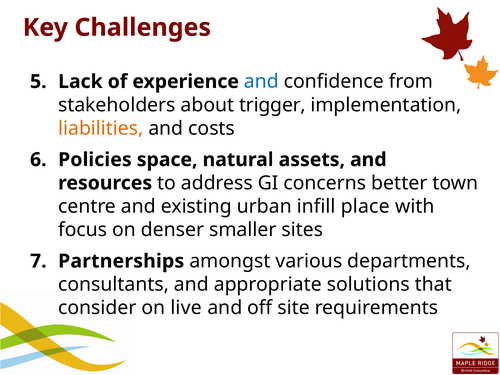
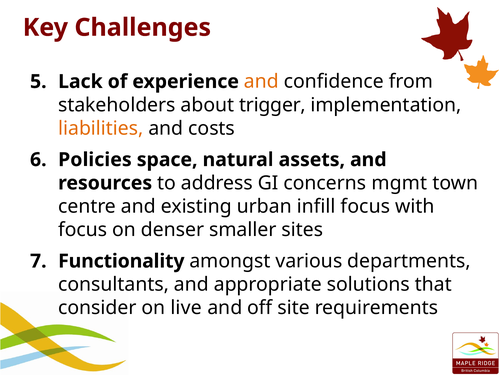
and at (261, 82) colour: blue -> orange
better: better -> mgmt
infill place: place -> focus
Partnerships: Partnerships -> Functionality
